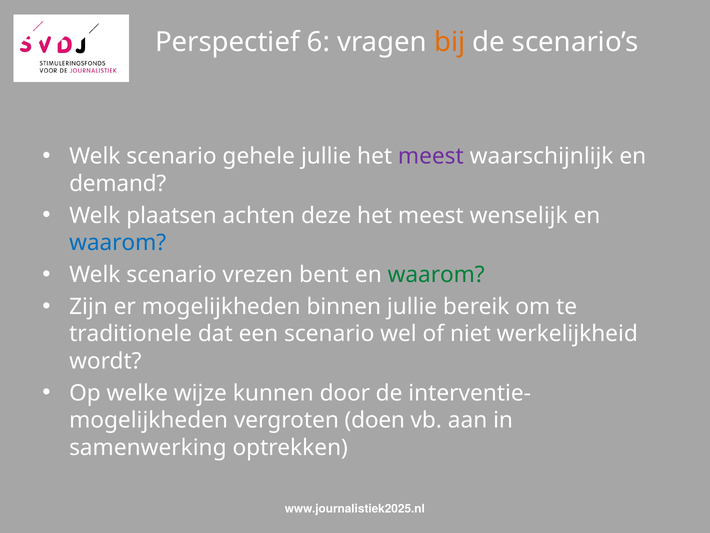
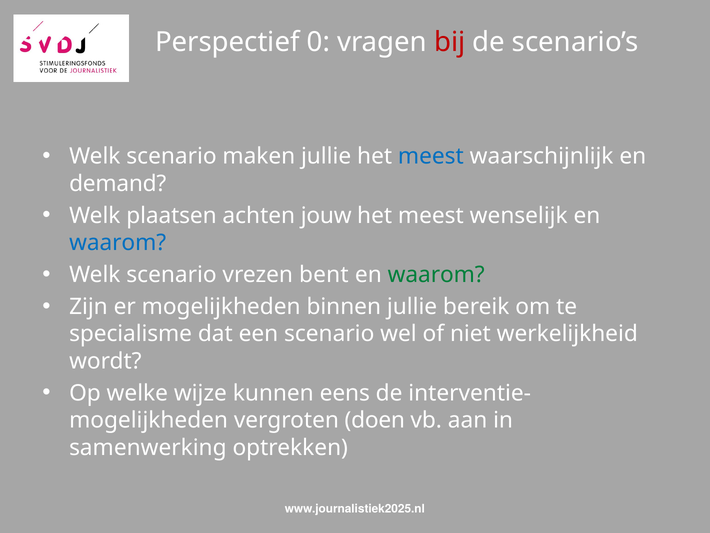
6: 6 -> 0
bij colour: orange -> red
gehele: gehele -> maken
meest at (431, 156) colour: purple -> blue
deze: deze -> jouw
traditionele: traditionele -> specialisme
door: door -> eens
